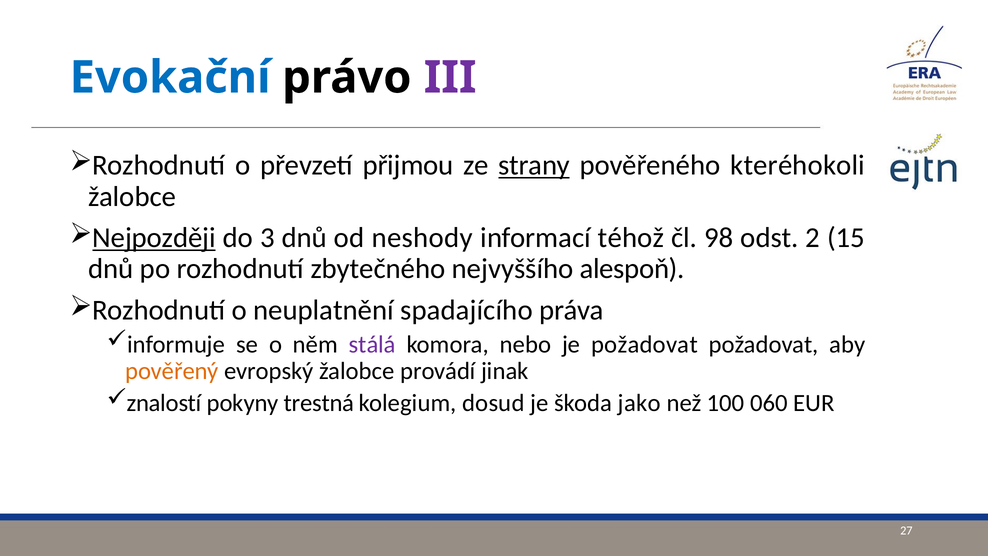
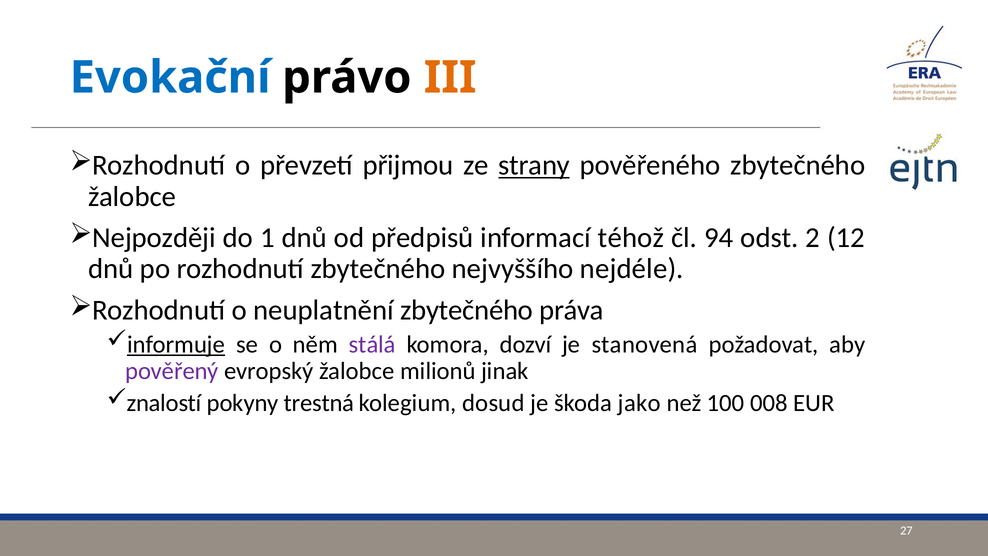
III colour: purple -> orange
pověřeného kteréhokoli: kteréhokoli -> zbytečného
Nejpozději underline: present -> none
3: 3 -> 1
neshody: neshody -> předpisů
98: 98 -> 94
15: 15 -> 12
alespoň: alespoň -> nejdéle
neuplatnění spadajícího: spadajícího -> zbytečného
informuje underline: none -> present
nebo: nebo -> dozví
je požadovat: požadovat -> stanovená
pověřený colour: orange -> purple
provádí: provádí -> milionů
060: 060 -> 008
